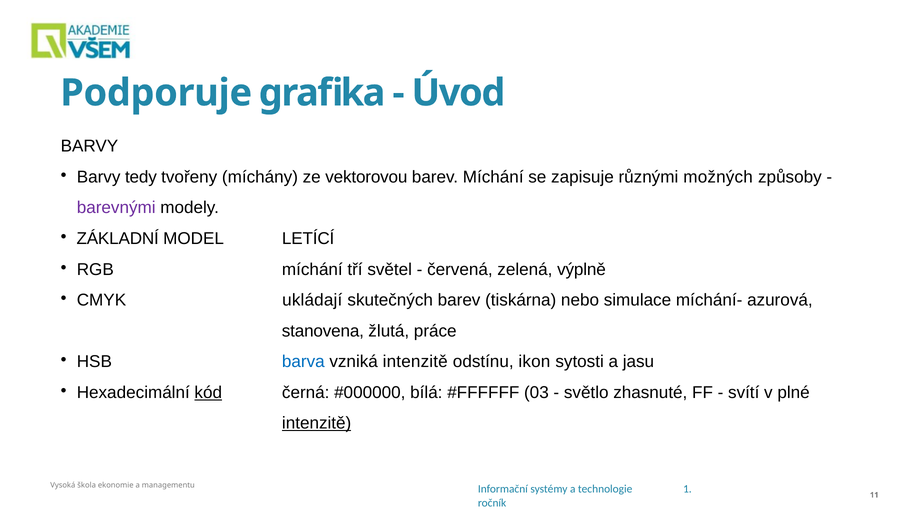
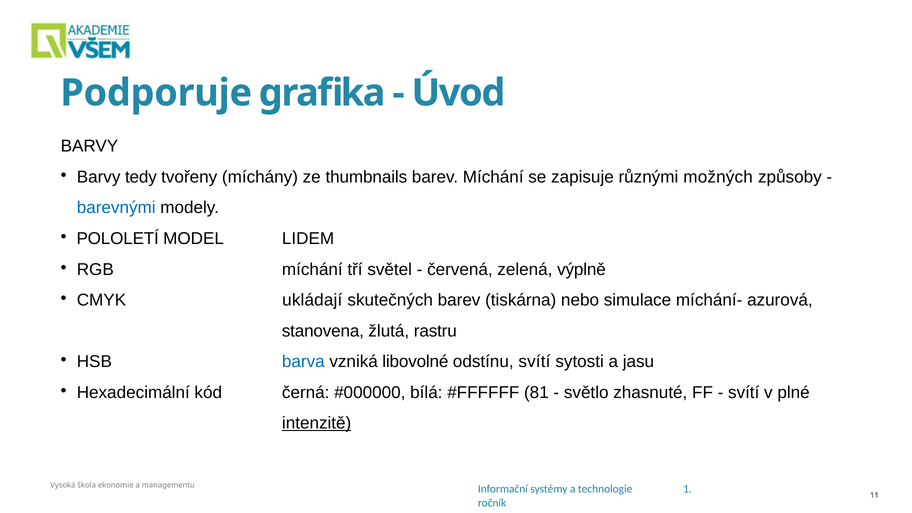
vektorovou: vektorovou -> thumbnails
barevnými colour: purple -> blue
ZÁKLADNÍ: ZÁKLADNÍ -> POLOLETÍ
LETÍCÍ: LETÍCÍ -> LIDEM
práce: práce -> rastru
vzniká intenzitě: intenzitě -> libovolné
odstínu ikon: ikon -> svítí
kód underline: present -> none
03: 03 -> 81
